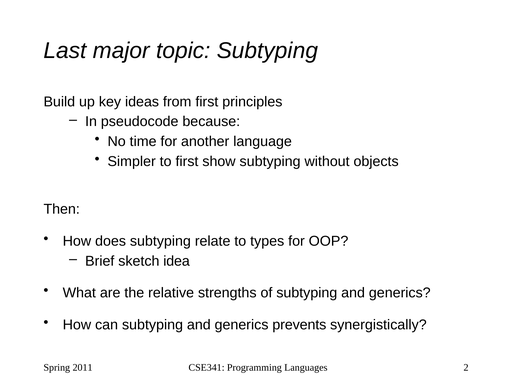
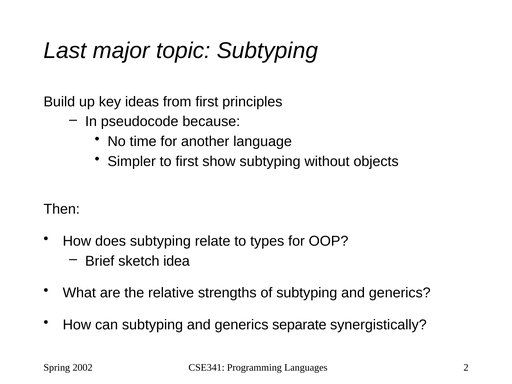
prevents: prevents -> separate
2011: 2011 -> 2002
